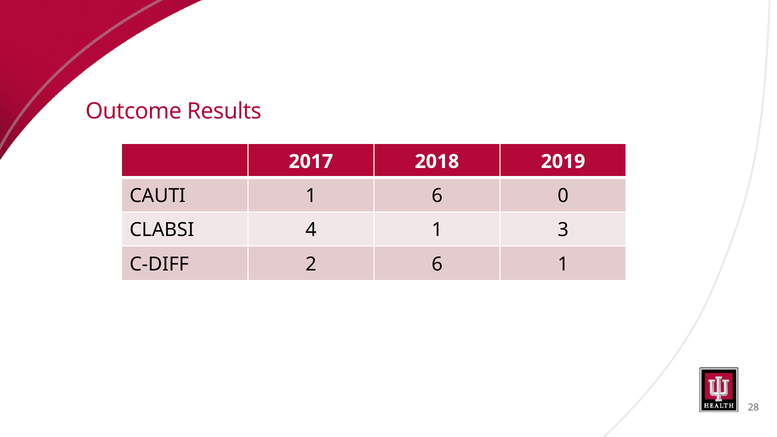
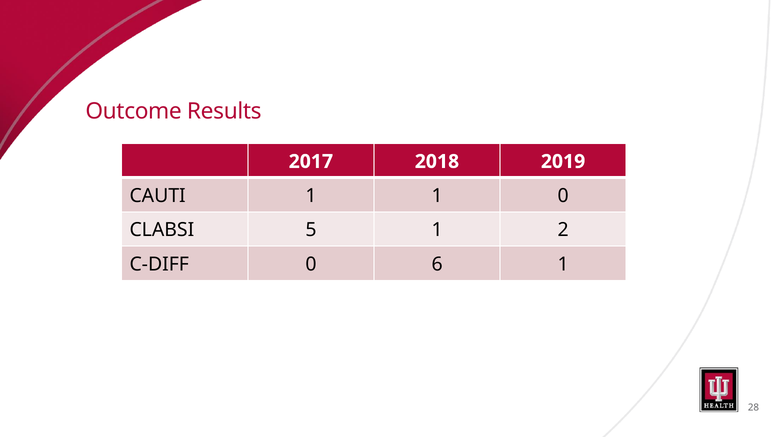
1 6: 6 -> 1
4: 4 -> 5
3: 3 -> 2
C-DIFF 2: 2 -> 0
